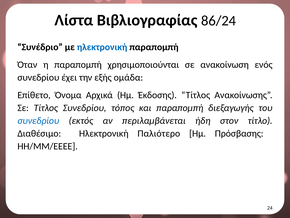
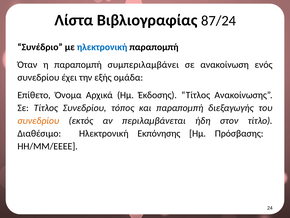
86/24: 86/24 -> 87/24
χρησιμοποιούνται: χρησιμοποιούνται -> συμπεριλαμβάνει
συνεδρίου at (38, 120) colour: blue -> orange
Παλιότερο: Παλιότερο -> Εκπόνησης
